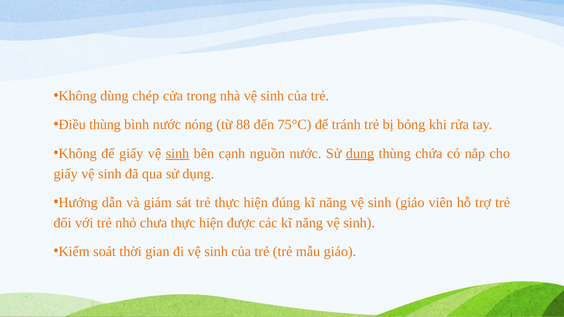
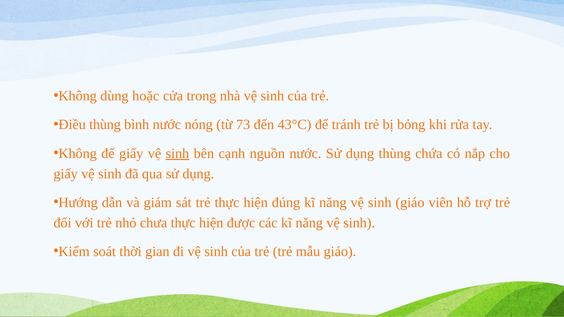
chép: chép -> hoặc
88: 88 -> 73
75°C: 75°C -> 43°C
dụng at (360, 154) underline: present -> none
